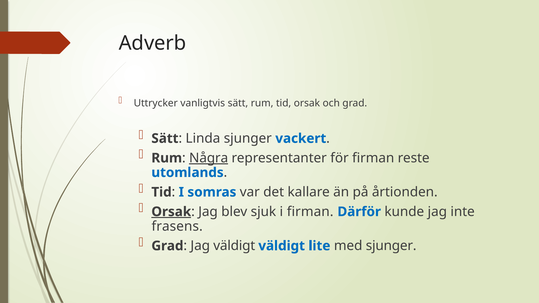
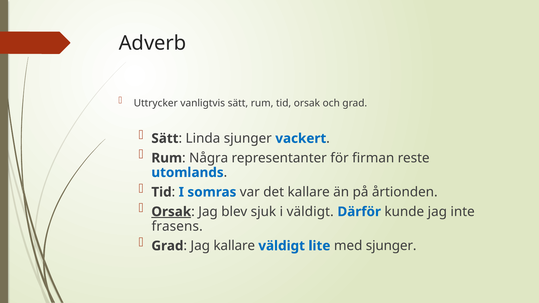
Några underline: present -> none
i firman: firman -> väldigt
Jag väldigt: väldigt -> kallare
